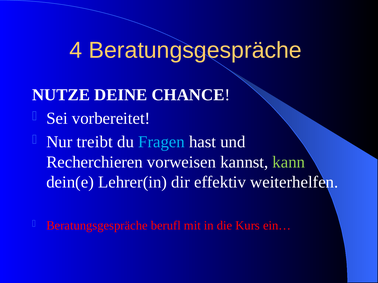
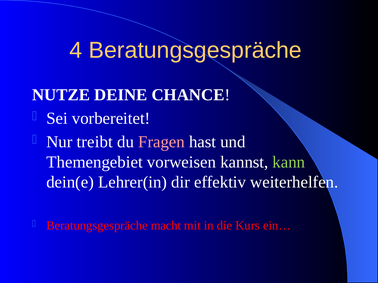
Fragen colour: light blue -> pink
Recherchieren: Recherchieren -> Themengebiet
berufl: berufl -> macht
